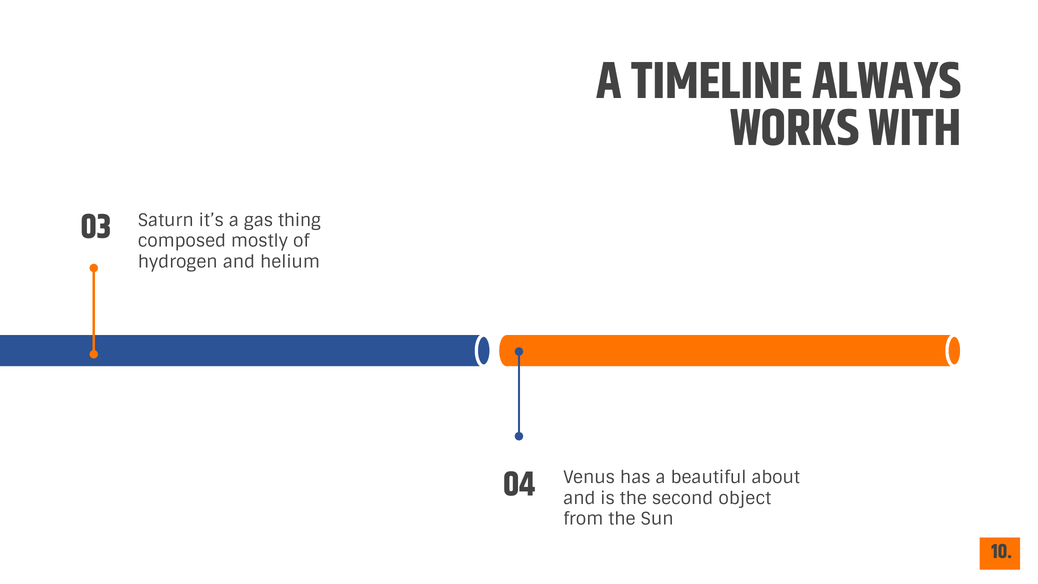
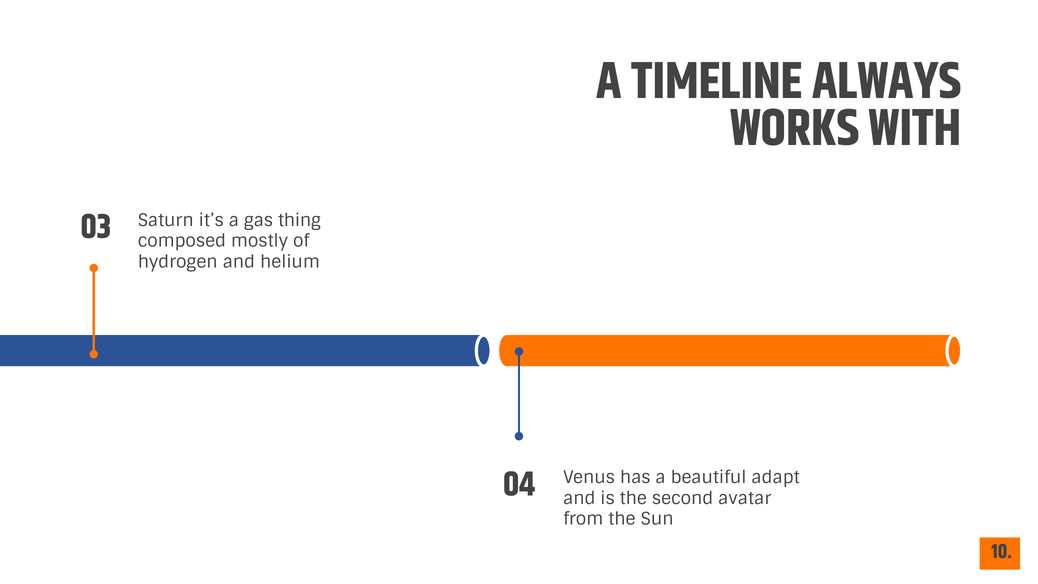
about: about -> adapt
object: object -> avatar
